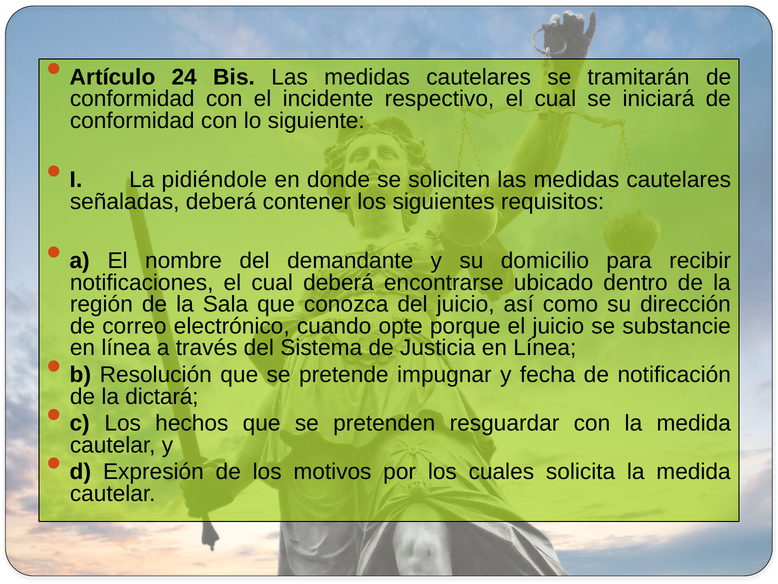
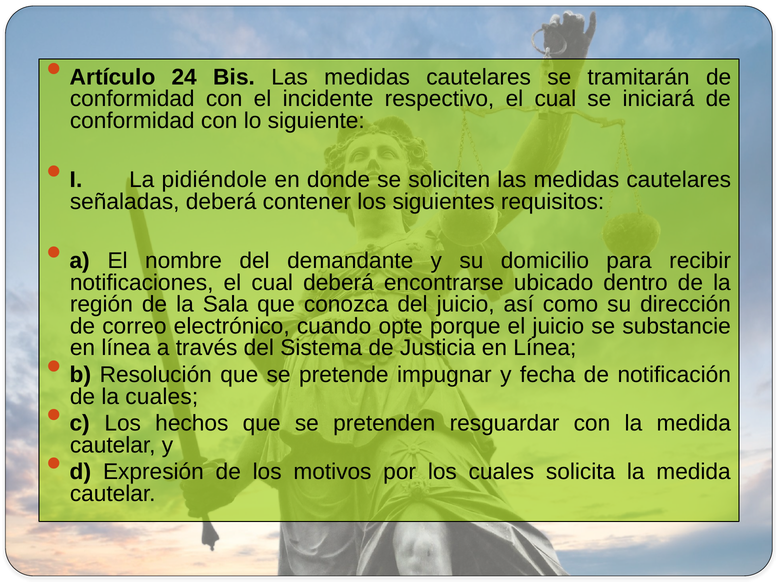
la dictará: dictará -> cuales
